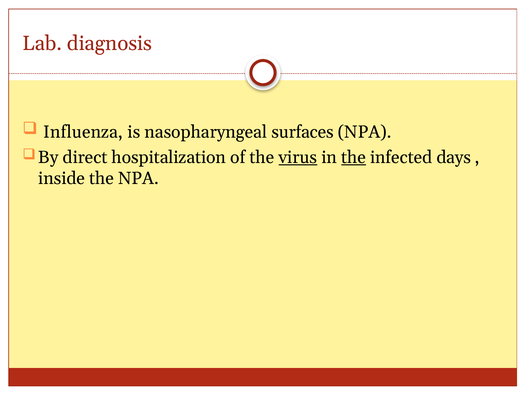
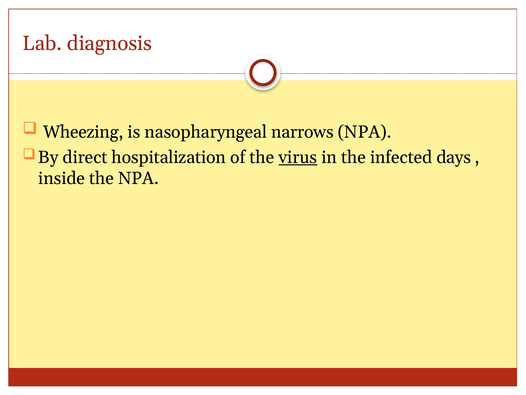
Influenza: Influenza -> Wheezing
surfaces: surfaces -> narrows
the at (354, 157) underline: present -> none
